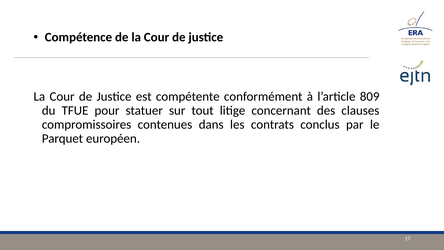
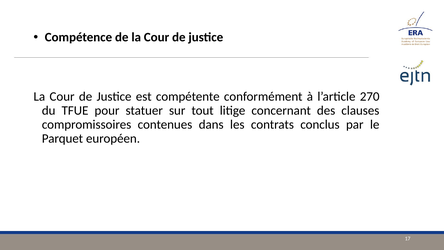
809: 809 -> 270
